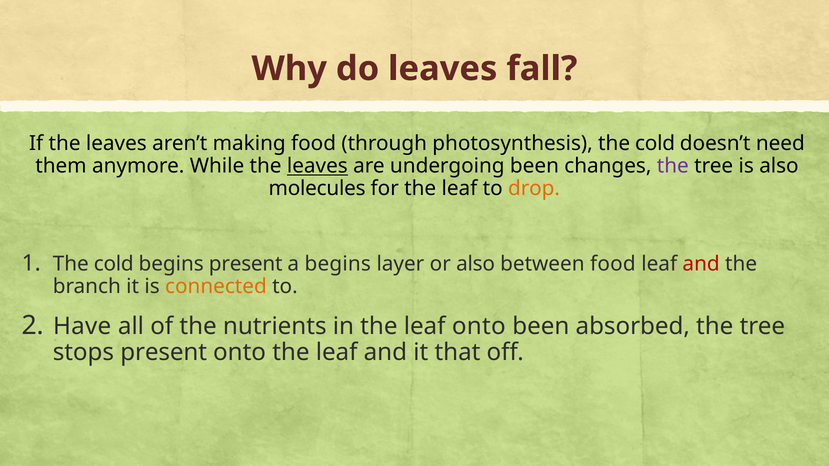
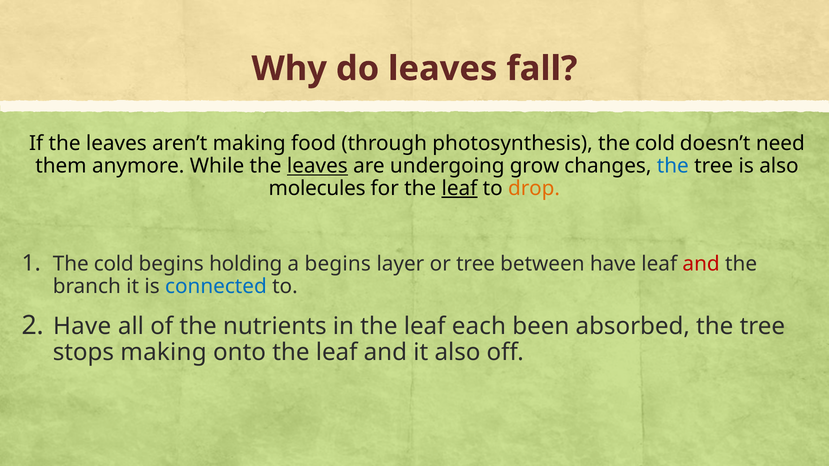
undergoing been: been -> grow
the at (673, 166) colour: purple -> blue
leaf at (459, 189) underline: none -> present
begins present: present -> holding
or also: also -> tree
between food: food -> have
connected colour: orange -> blue
leaf onto: onto -> each
stops present: present -> making
it that: that -> also
